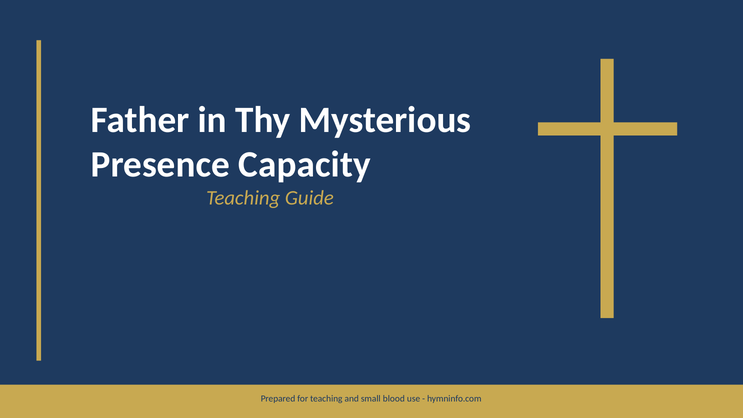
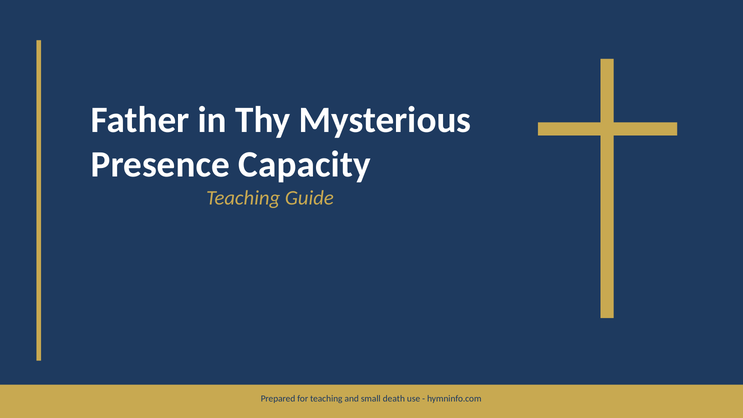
blood: blood -> death
